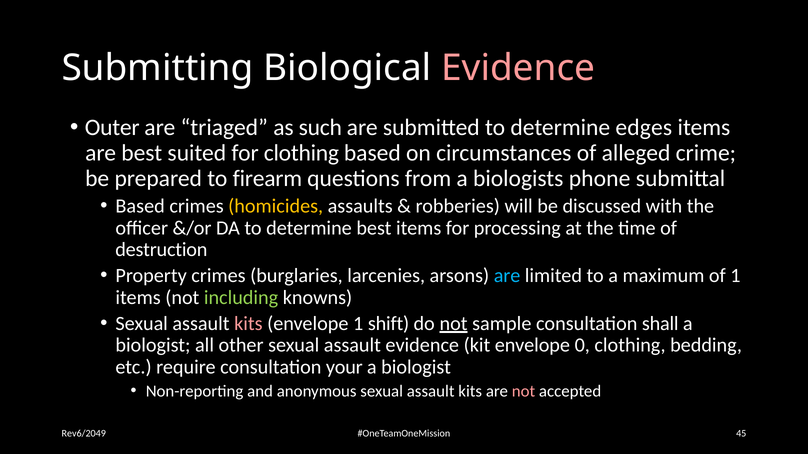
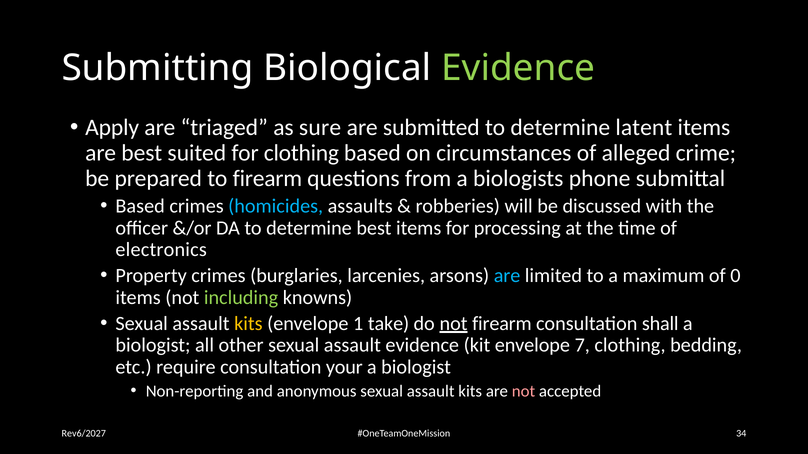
Evidence at (518, 68) colour: pink -> light green
Outer: Outer -> Apply
such: such -> sure
edges: edges -> latent
homicides colour: yellow -> light blue
destruction: destruction -> electronics
of 1: 1 -> 0
kits at (248, 324) colour: pink -> yellow
shift: shift -> take
not sample: sample -> firearm
0: 0 -> 7
45: 45 -> 34
Rev6/2049: Rev6/2049 -> Rev6/2027
